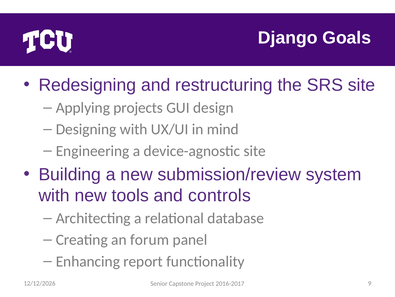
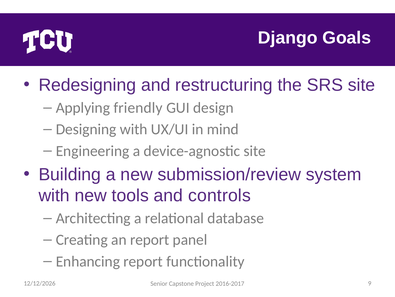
projects: projects -> friendly
an forum: forum -> report
